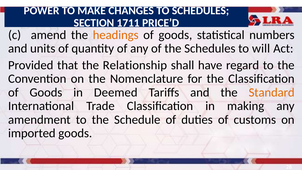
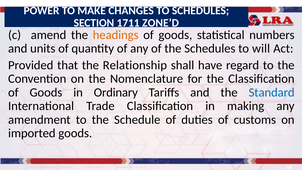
PRICE’D: PRICE’D -> ZONE’D
Deemed: Deemed -> Ordinary
Standard colour: orange -> blue
